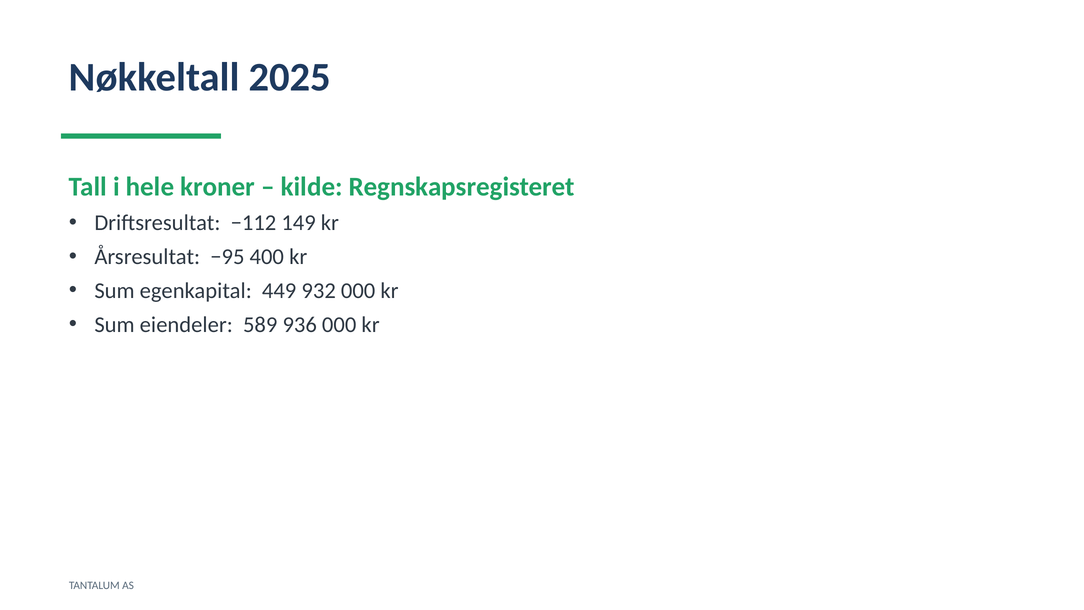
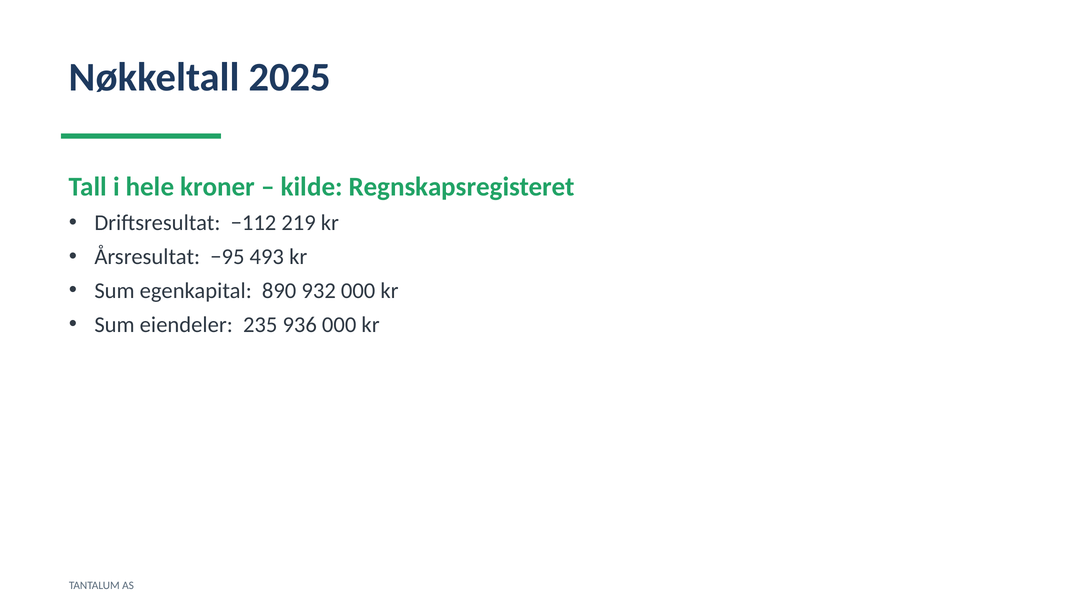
149: 149 -> 219
400: 400 -> 493
449: 449 -> 890
589: 589 -> 235
